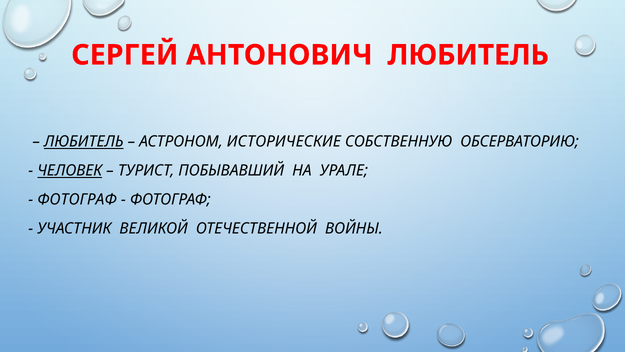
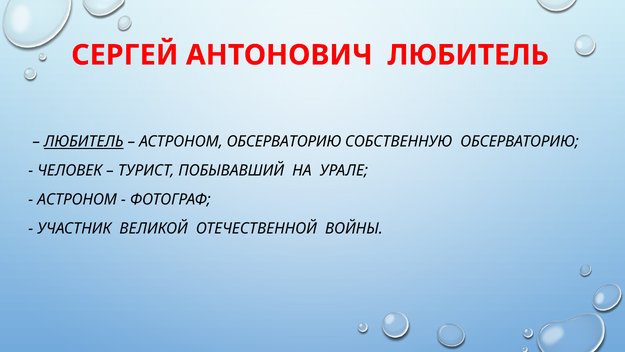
АСТРОНОМ ИСТОРИЧЕСКИЕ: ИСТОРИЧЕСКИЕ -> ОБСЕРВАТОРИЮ
ЧЕЛОВЕК underline: present -> none
ФОТОГРАФ at (77, 200): ФОТОГРАФ -> АСТРОНОМ
